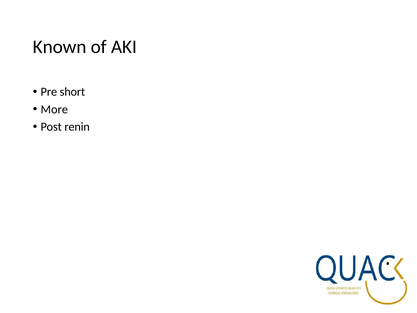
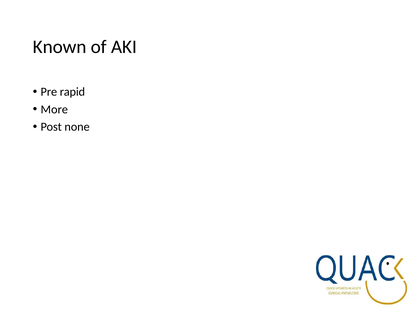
short: short -> rapid
renin: renin -> none
